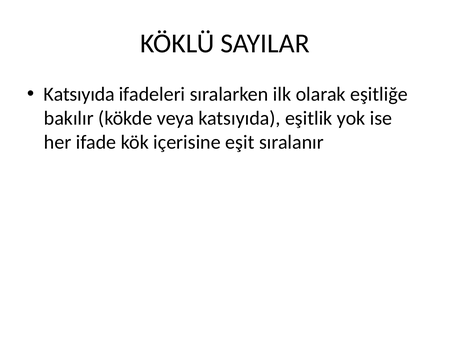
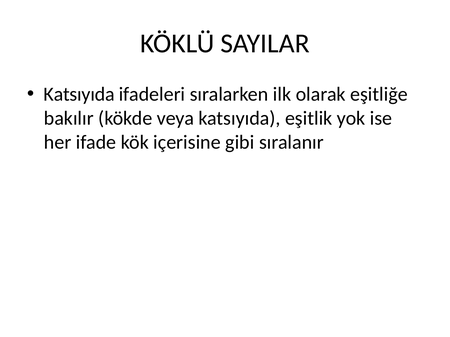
eşit: eşit -> gibi
